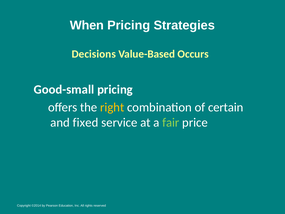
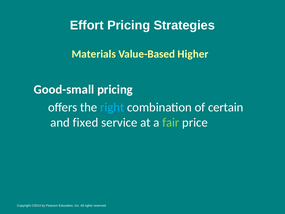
When: When -> Effort
Decisions: Decisions -> Materials
Occurs: Occurs -> Higher
right colour: yellow -> light blue
